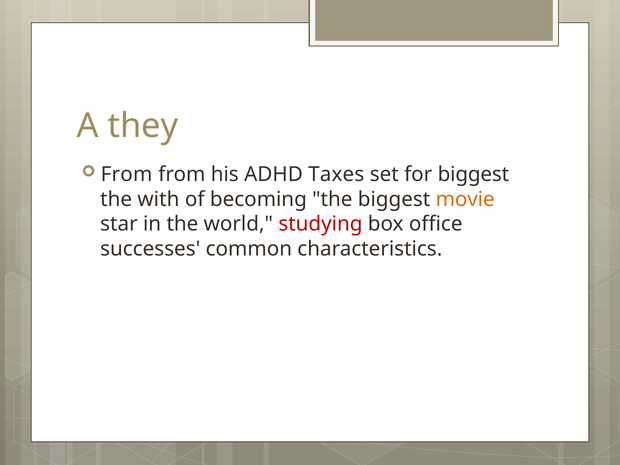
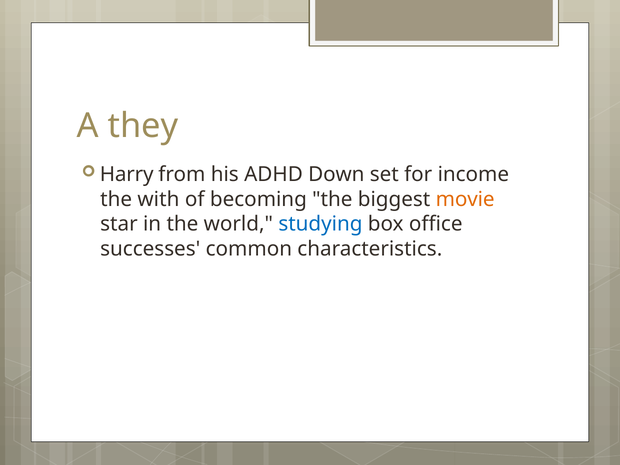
From at (127, 175): From -> Harry
Taxes: Taxes -> Down
for biggest: biggest -> income
studying colour: red -> blue
